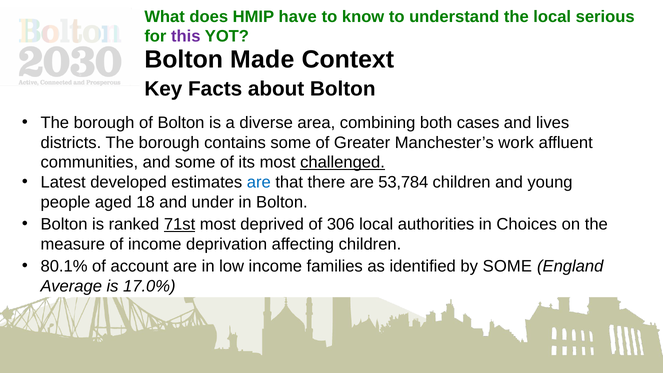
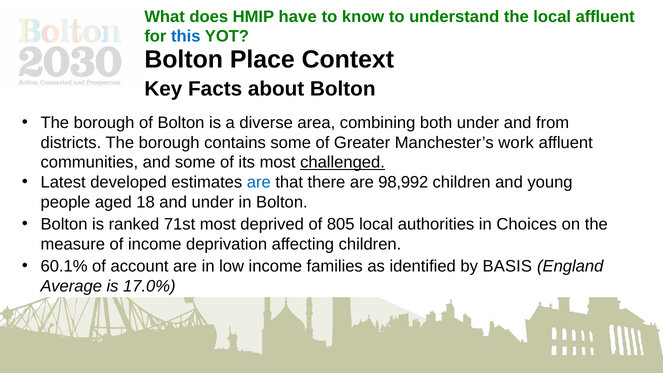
local serious: serious -> affluent
this colour: purple -> blue
Made: Made -> Place
both cases: cases -> under
lives: lives -> from
53,784: 53,784 -> 98,992
71st underline: present -> none
306: 306 -> 805
80.1%: 80.1% -> 60.1%
by SOME: SOME -> BASIS
